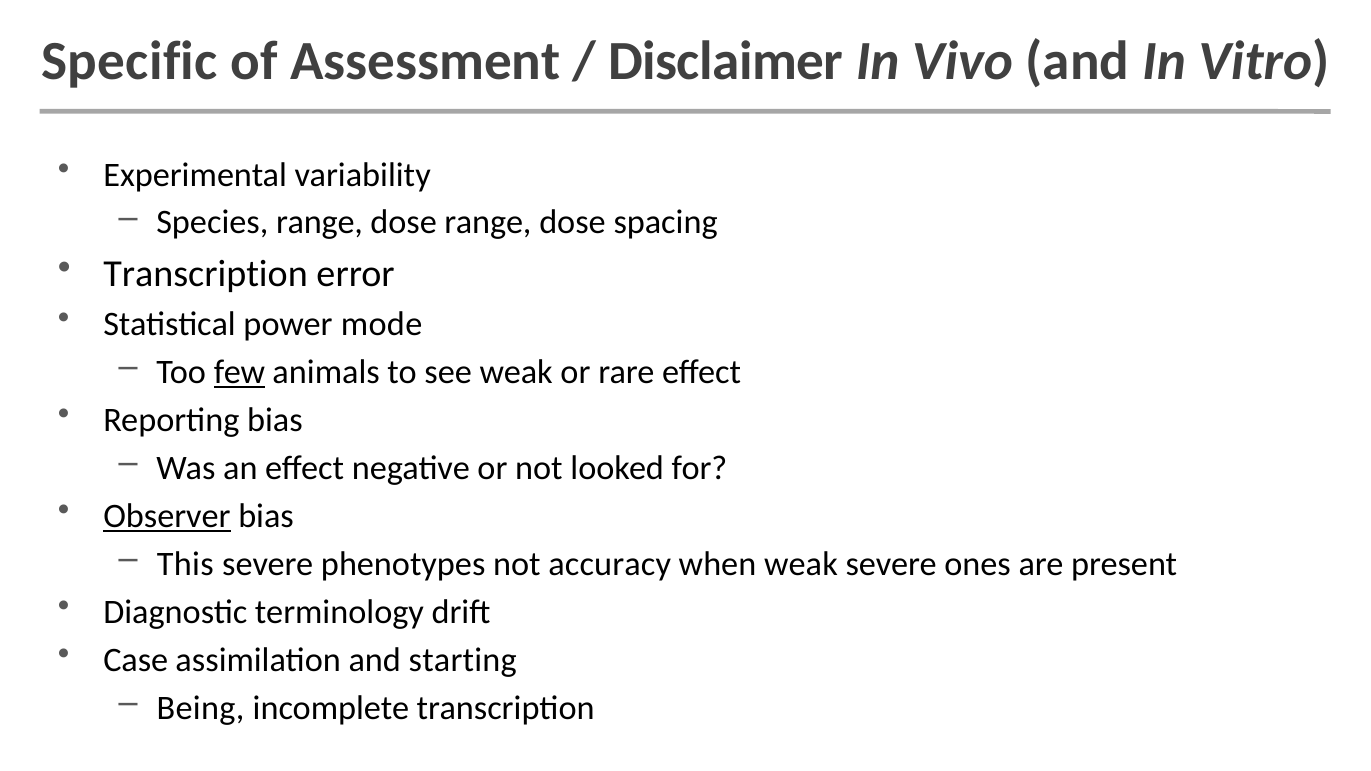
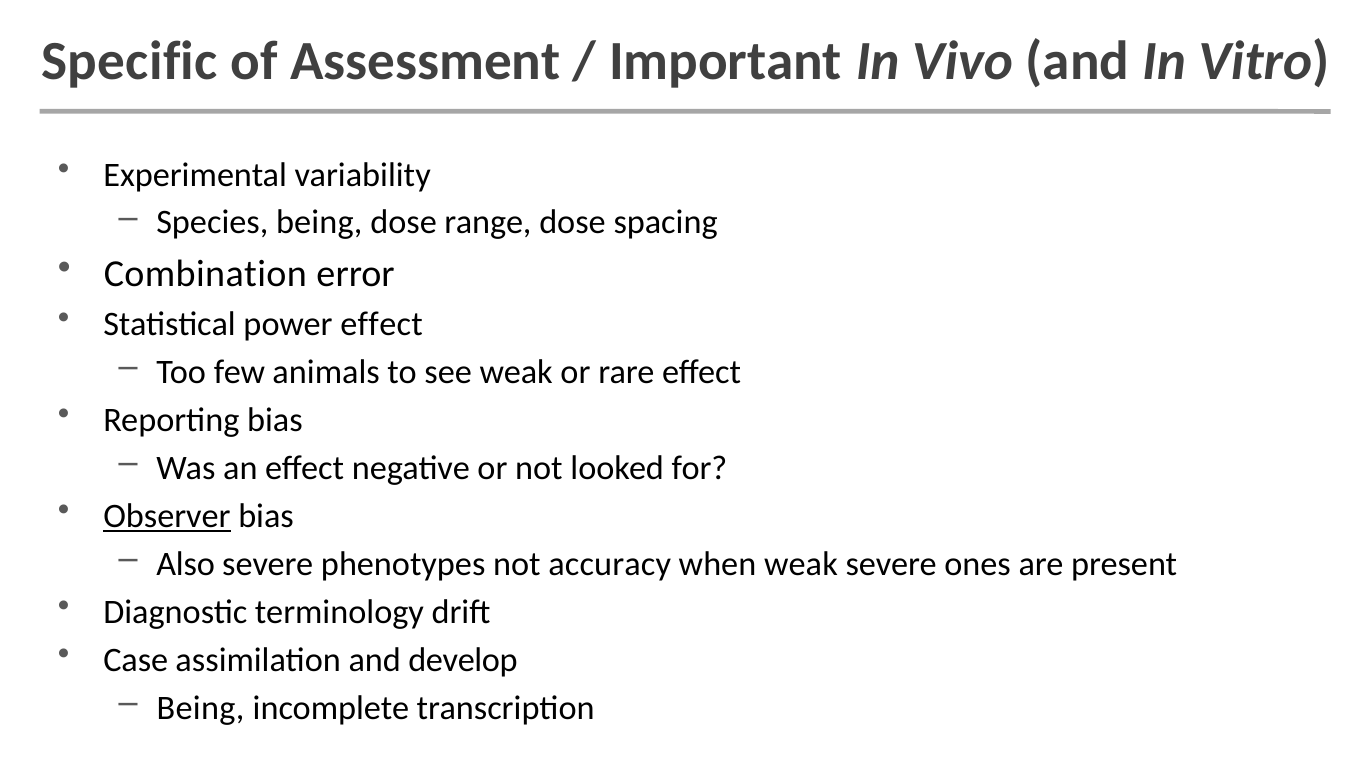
Disclaimer: Disclaimer -> Important
Species range: range -> being
Transcription at (206, 274): Transcription -> Combination
power mode: mode -> effect
few underline: present -> none
This: This -> Also
starting: starting -> develop
